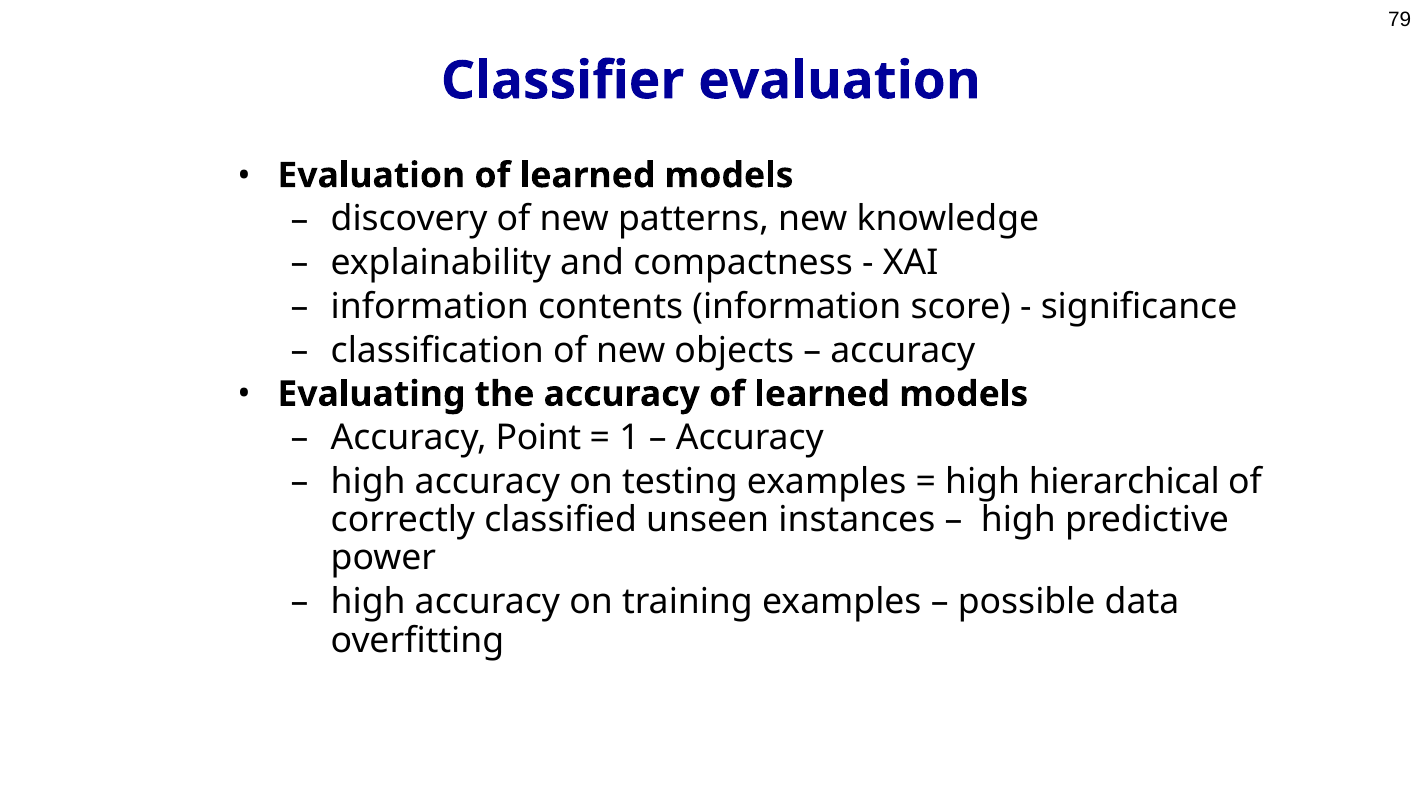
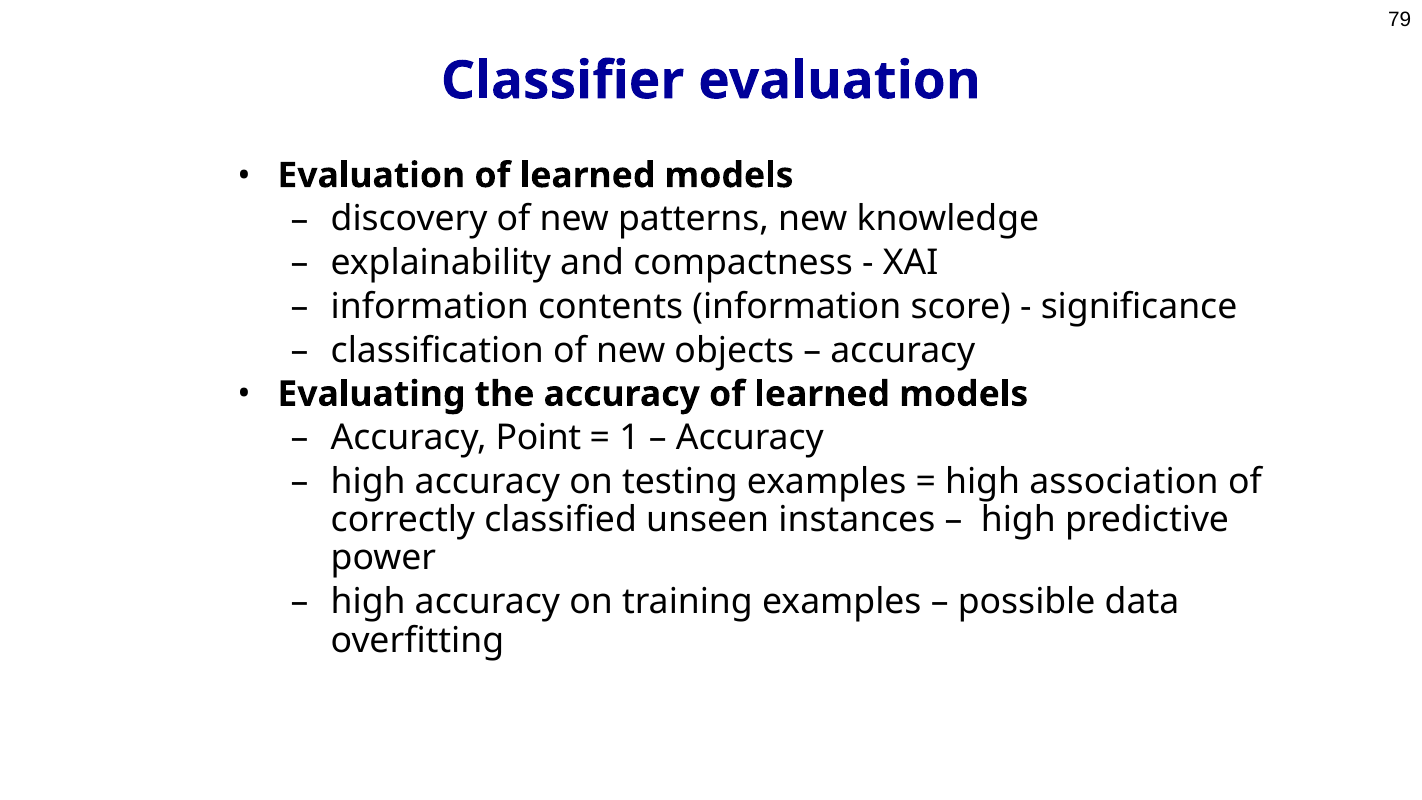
hierarchical: hierarchical -> association
